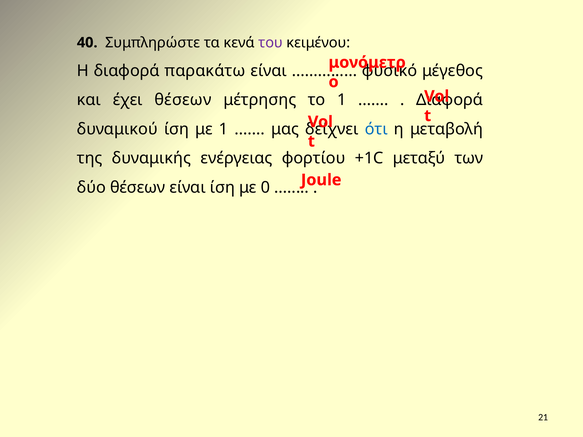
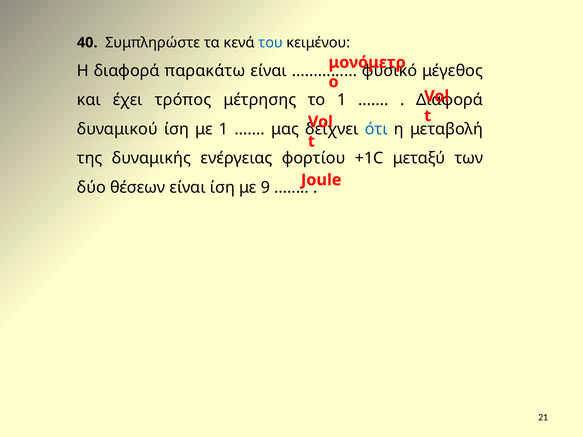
του colour: purple -> blue
έχει θέσεων: θέσεων -> τρόπος
0: 0 -> 9
